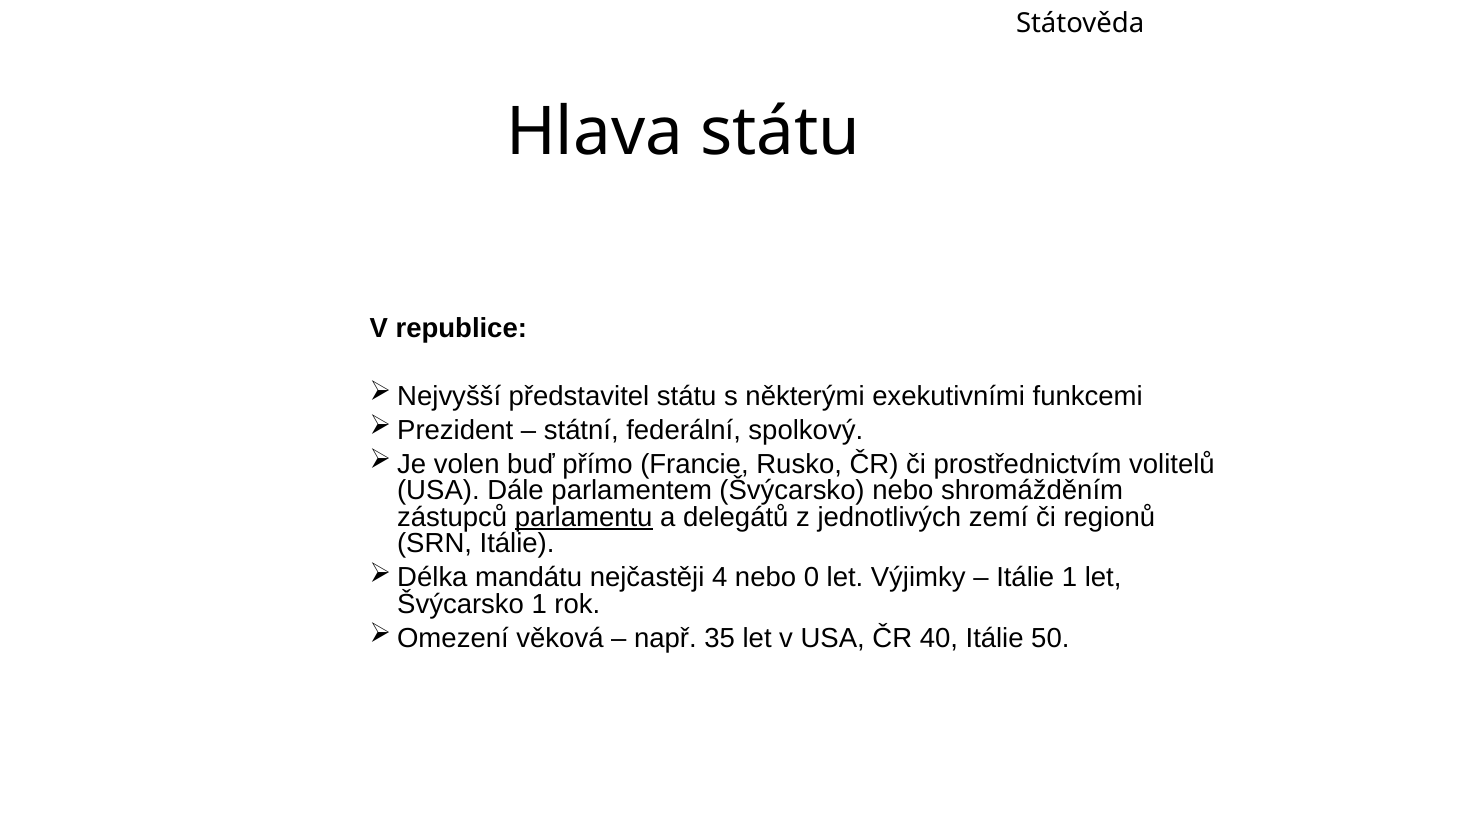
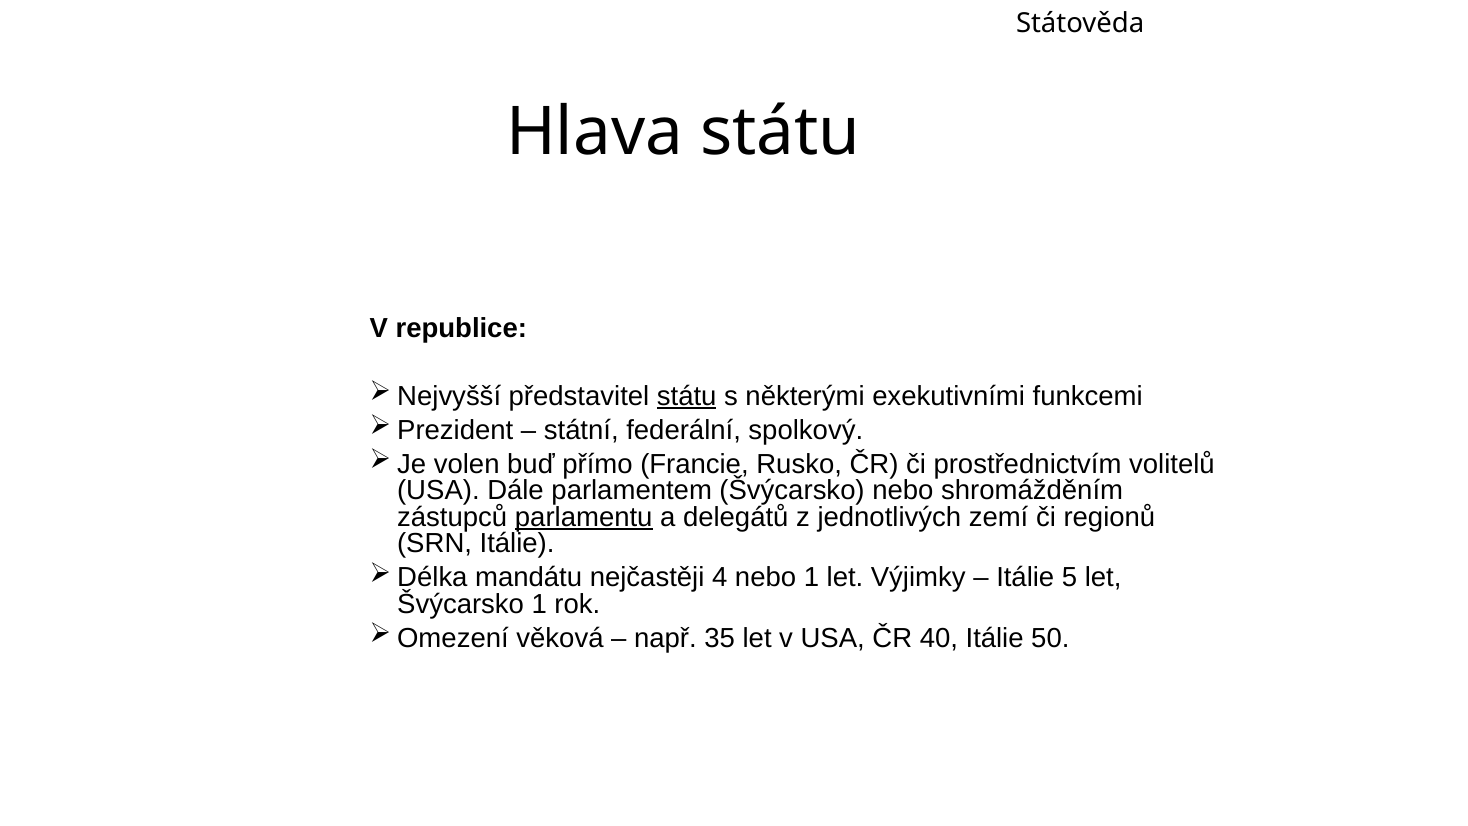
státu at (687, 396) underline: none -> present
nebo 0: 0 -> 1
Itálie 1: 1 -> 5
